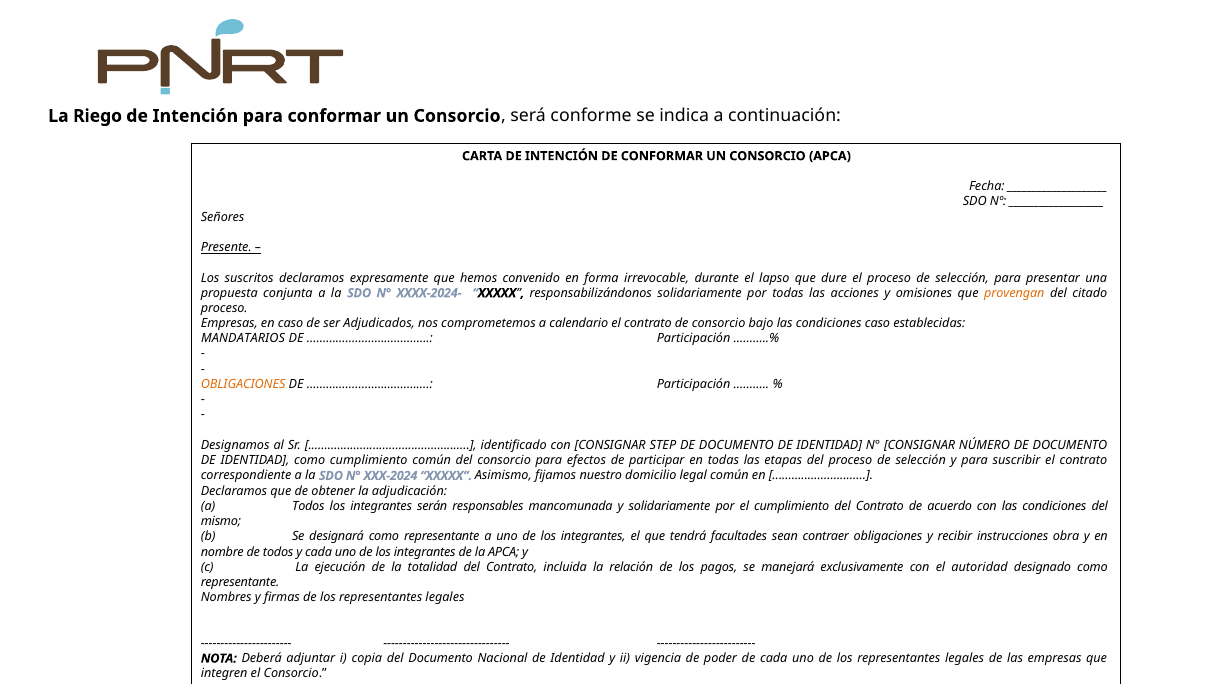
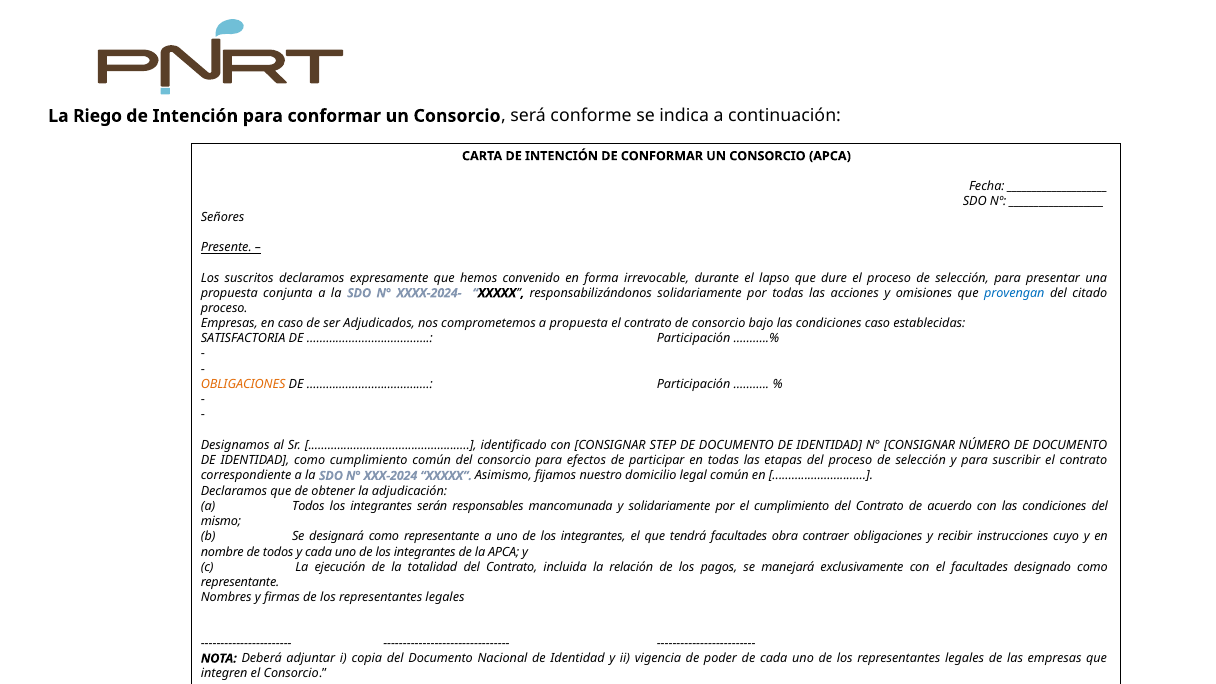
provengan colour: orange -> blue
a calendario: calendario -> propuesta
MANDATARIOS: MANDATARIOS -> SATISFACTORIA
sean: sean -> obra
obra: obra -> cuyo
el autoridad: autoridad -> facultades
